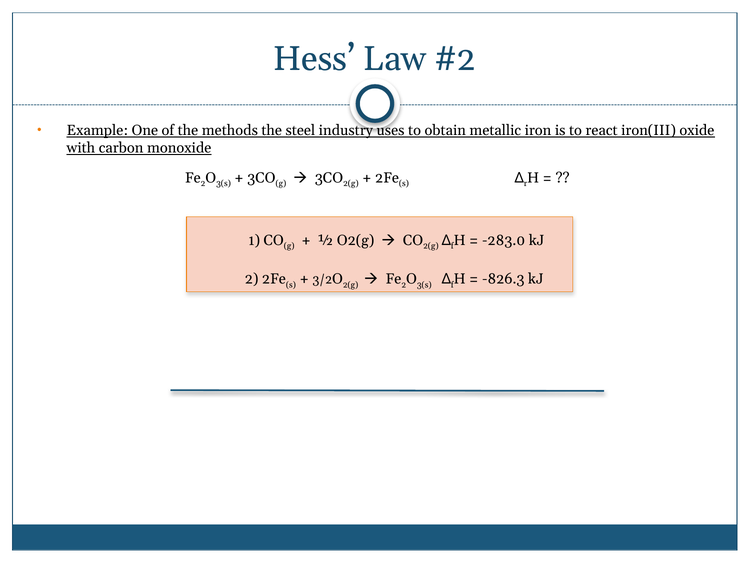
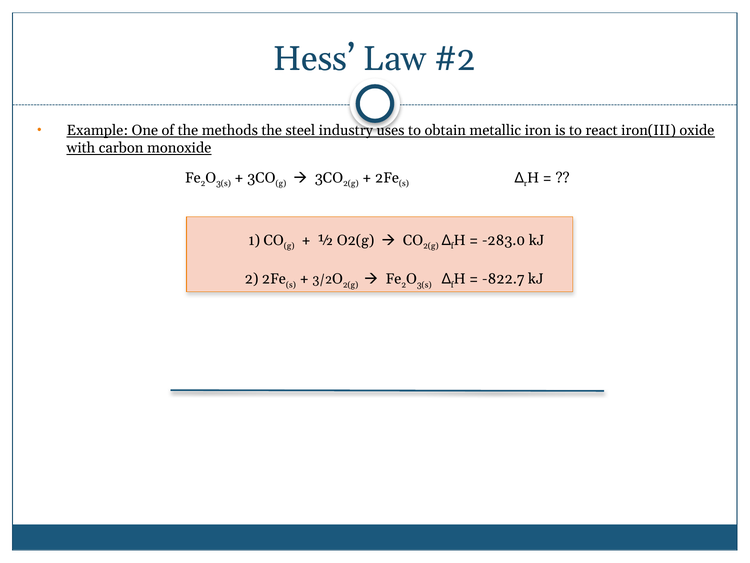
-826.3: -826.3 -> -822.7
